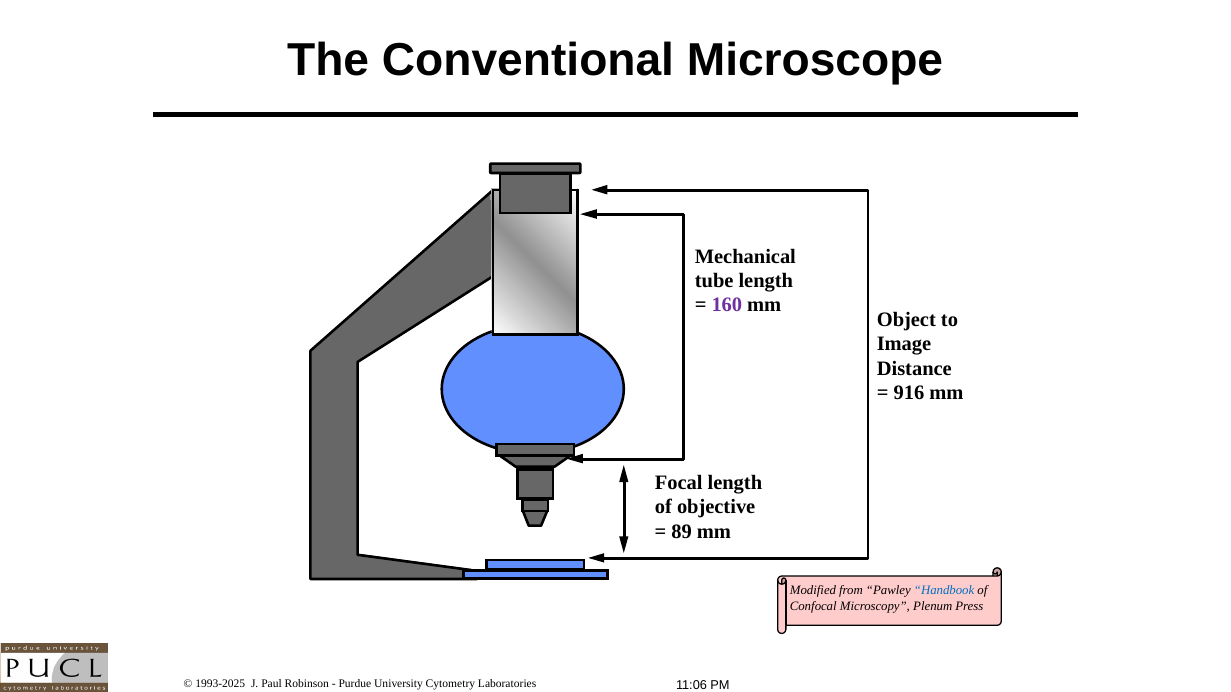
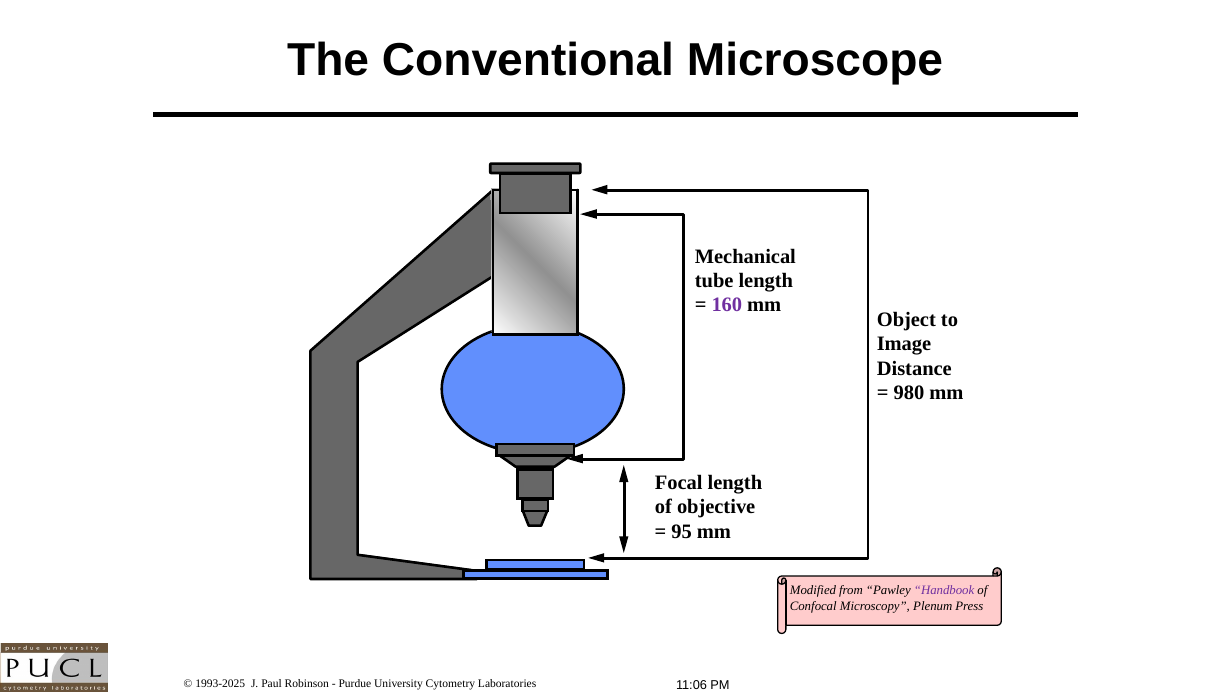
916: 916 -> 980
89: 89 -> 95
Handbook colour: blue -> purple
